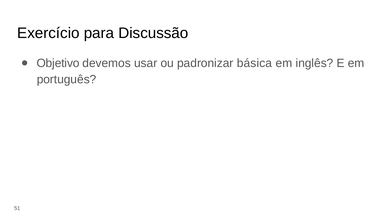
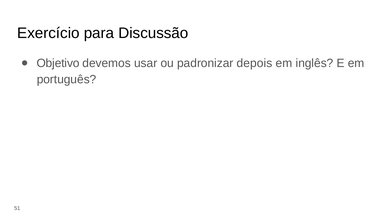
básica: básica -> depois
